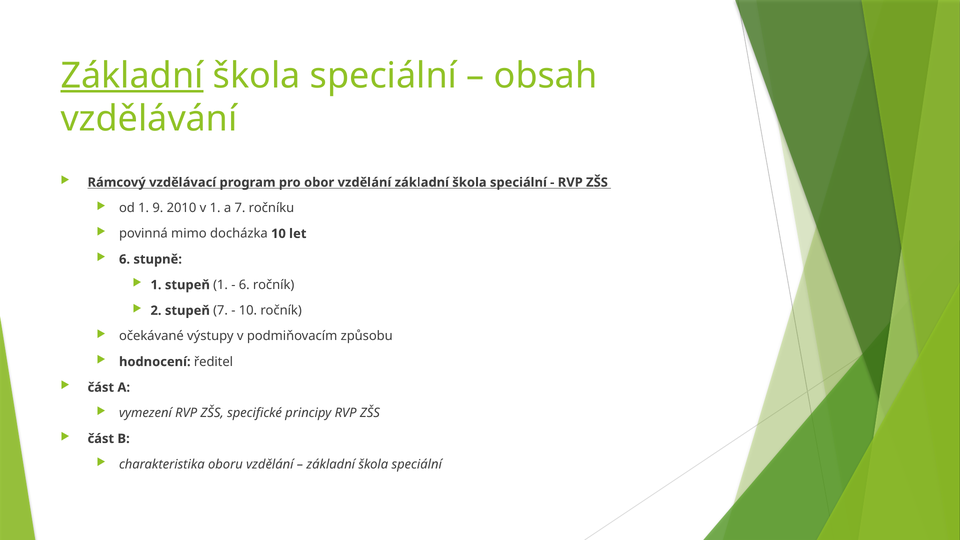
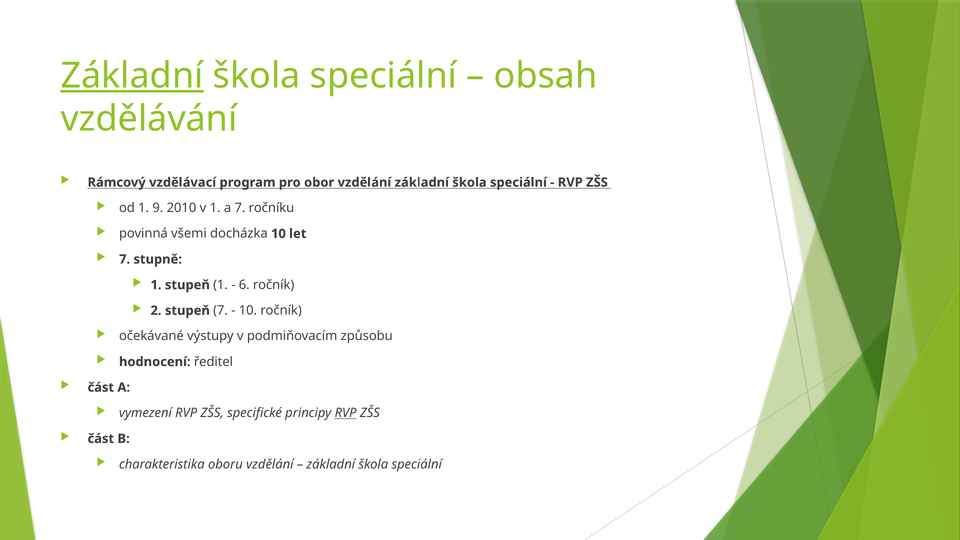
mimo: mimo -> všemi
6 at (125, 259): 6 -> 7
RVP at (346, 413) underline: none -> present
